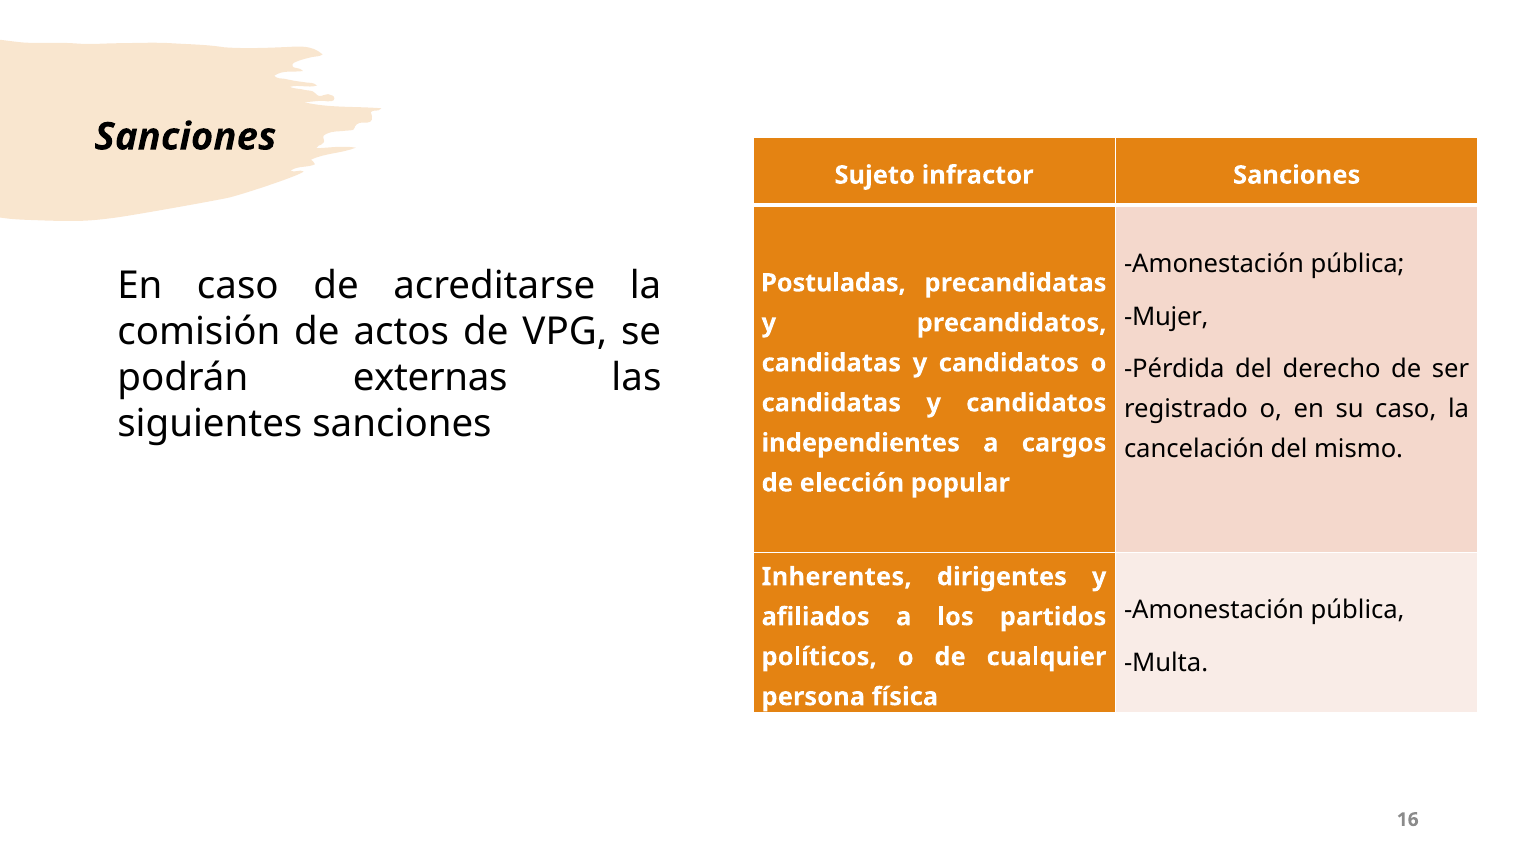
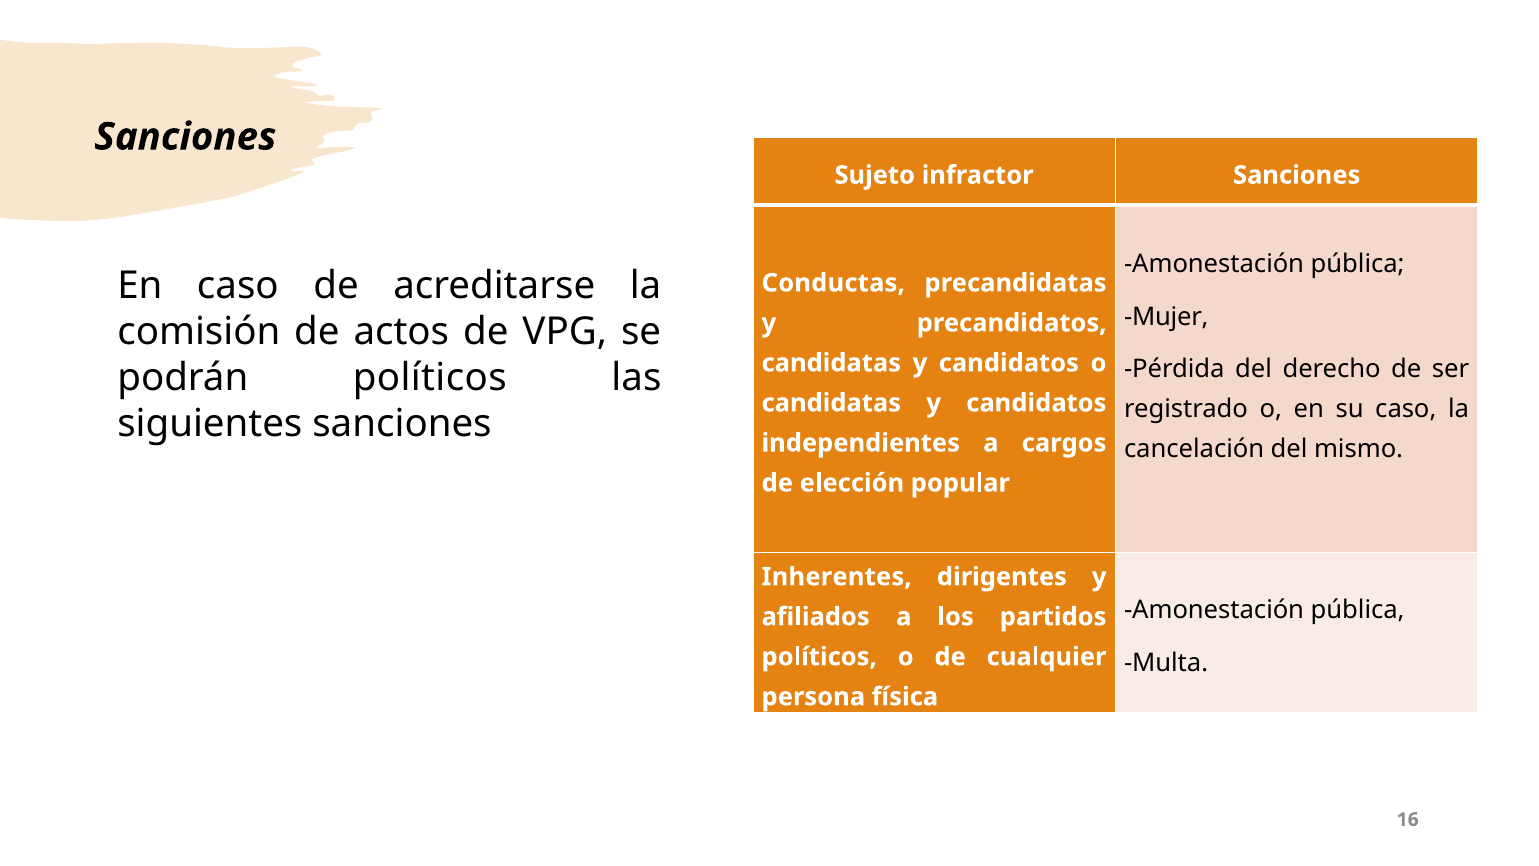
Postuladas: Postuladas -> Conductas
podrán externas: externas -> políticos
